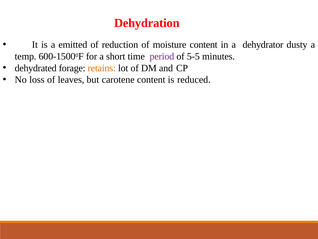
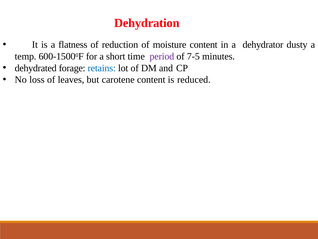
emitted: emitted -> flatness
5-5: 5-5 -> 7-5
retains colour: orange -> blue
